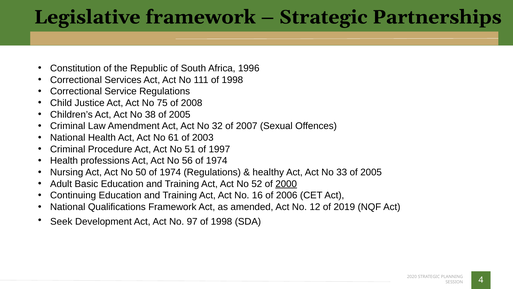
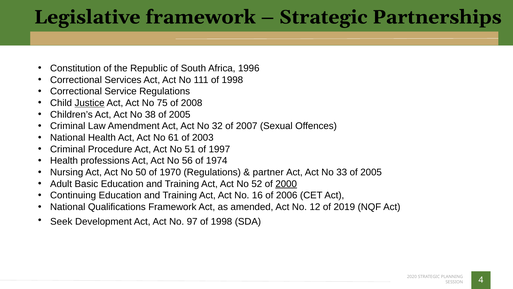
Justice underline: none -> present
50 of 1974: 1974 -> 1970
healthy: healthy -> partner
